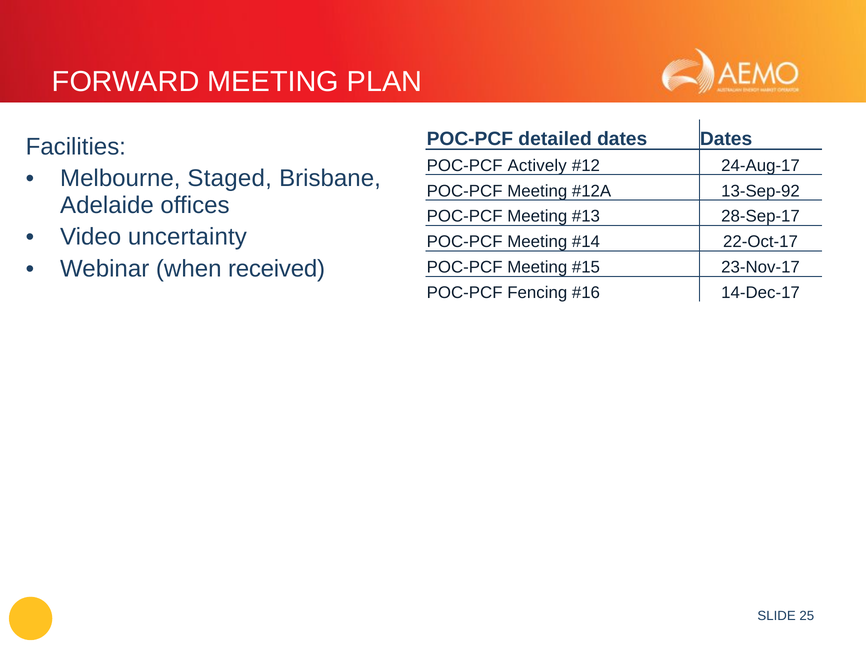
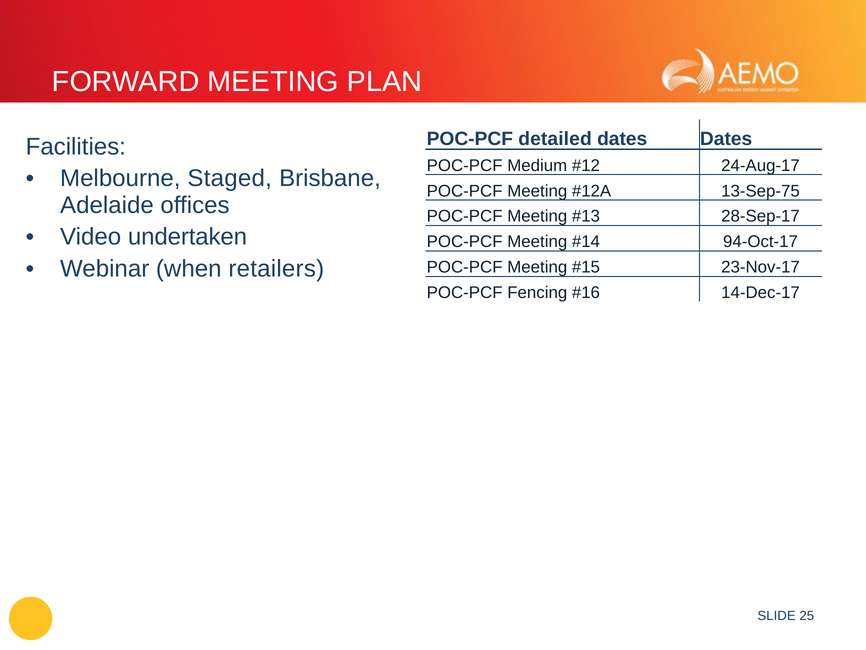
Actively: Actively -> Medium
13-Sep-92: 13-Sep-92 -> 13-Sep-75
uncertainty: uncertainty -> undertaken
22-Oct-17: 22-Oct-17 -> 94-Oct-17
received: received -> retailers
